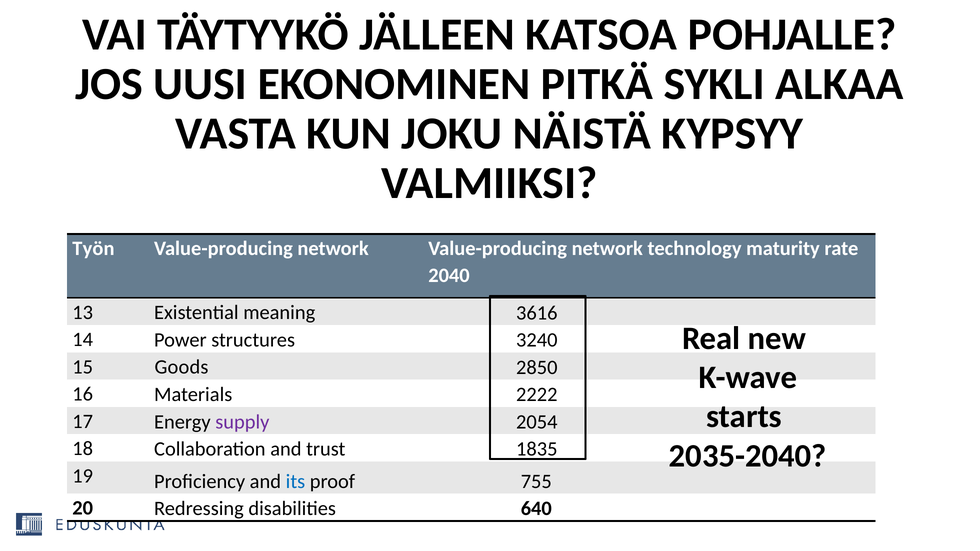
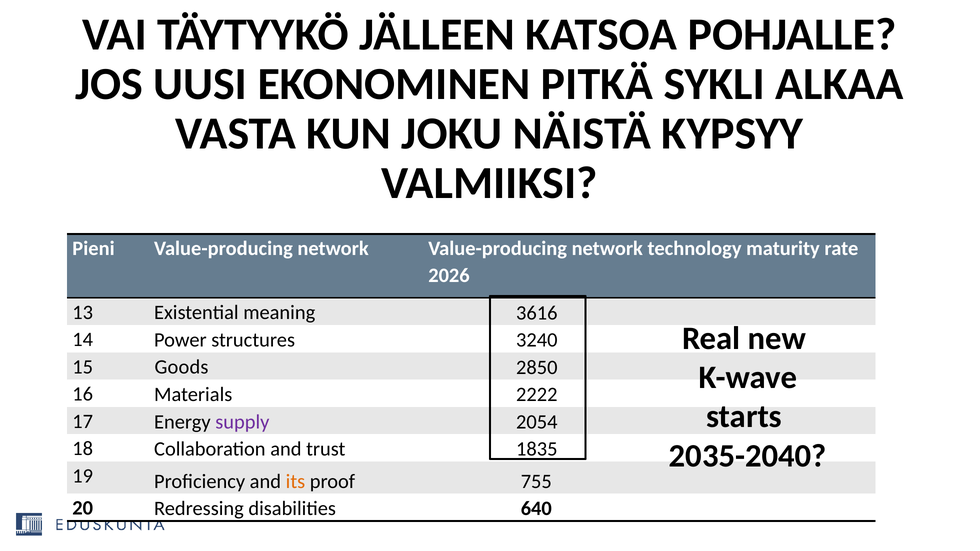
Työn: Työn -> Pieni
2040: 2040 -> 2026
its colour: blue -> orange
